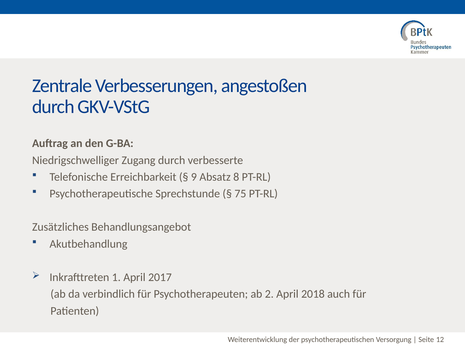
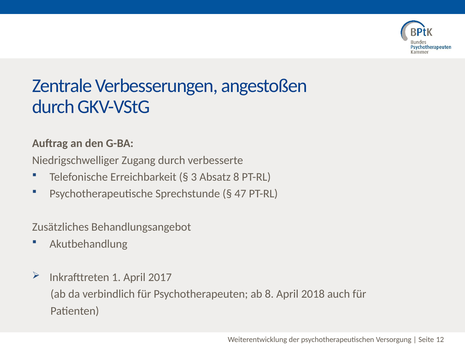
9: 9 -> 3
75: 75 -> 47
ab 2: 2 -> 8
